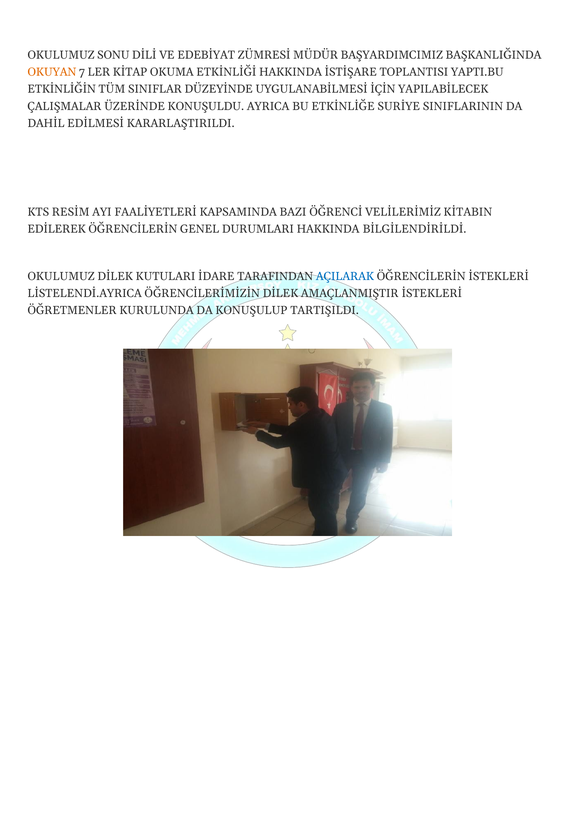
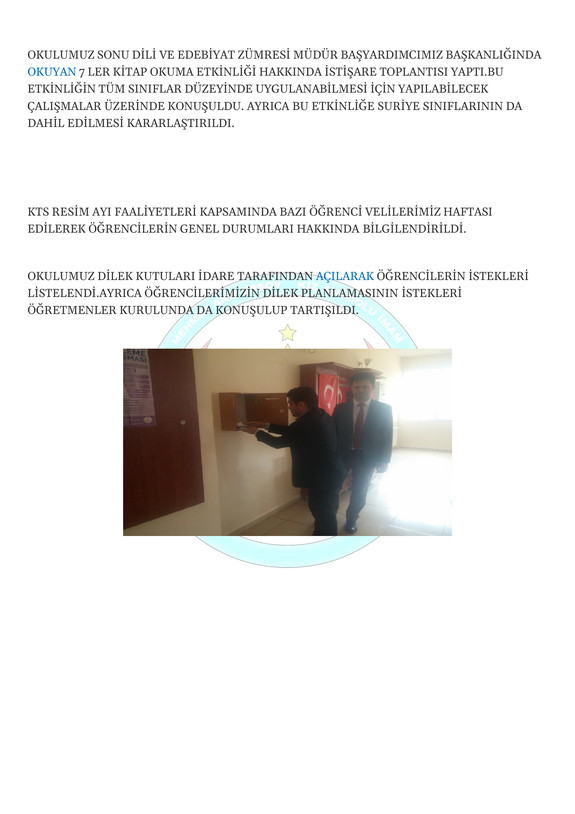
OKUYAN colour: orange -> blue
KİTABIN: KİTABIN -> HAFTASI
AMAÇLANMIŞTIR: AMAÇLANMIŞTIR -> PLANLAMASININ
